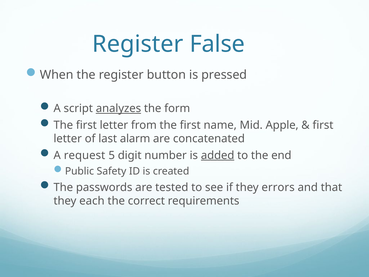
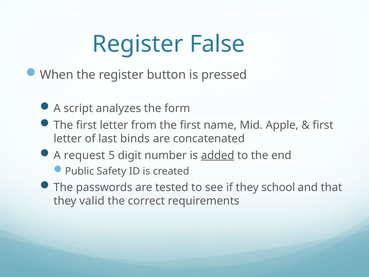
analyzes underline: present -> none
alarm: alarm -> binds
errors: errors -> school
each: each -> valid
